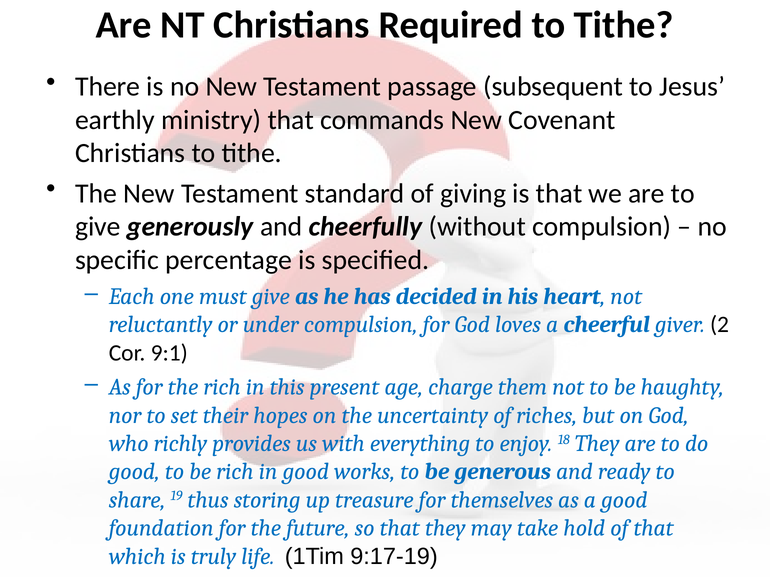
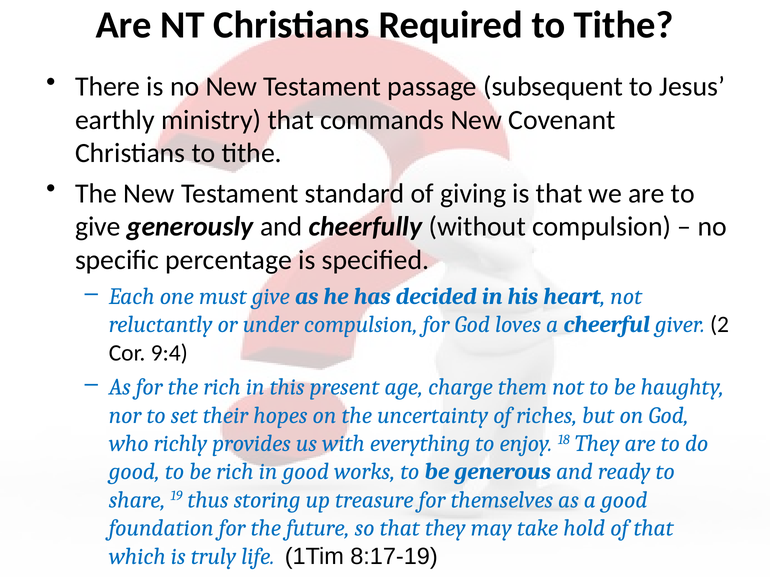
9:1: 9:1 -> 9:4
9:17-19: 9:17-19 -> 8:17-19
